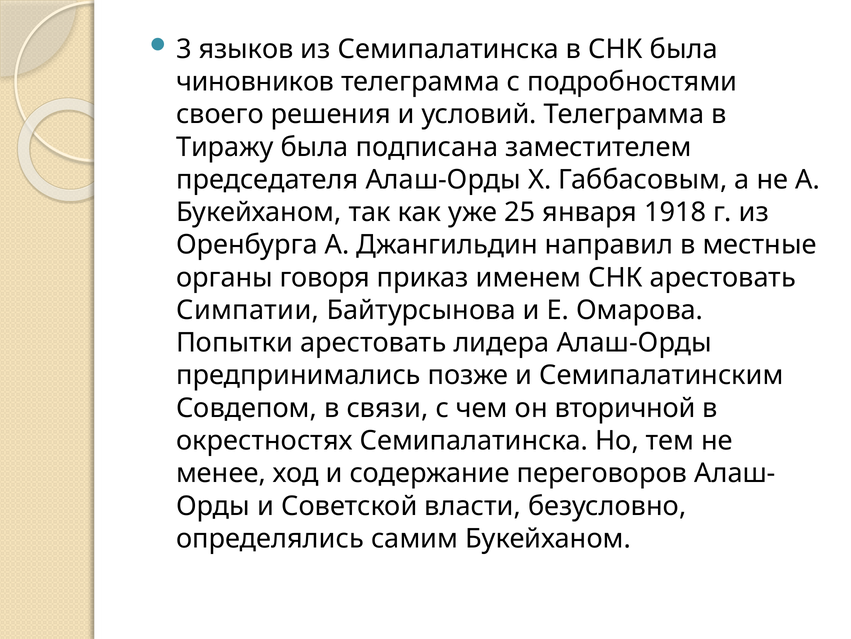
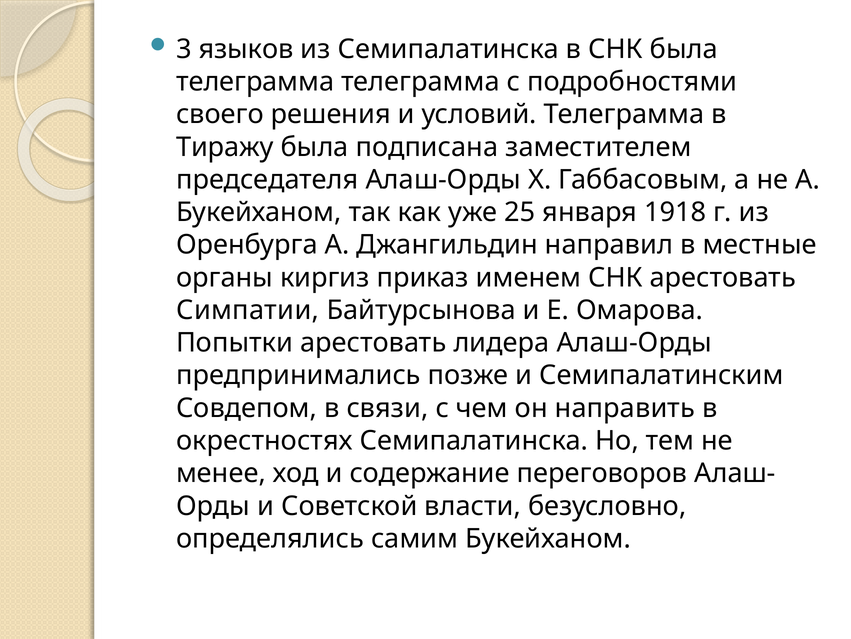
чиновников at (255, 82): чиновников -> телеграмма
говоря: говоря -> киргиз
вторичной: вторичной -> направить
